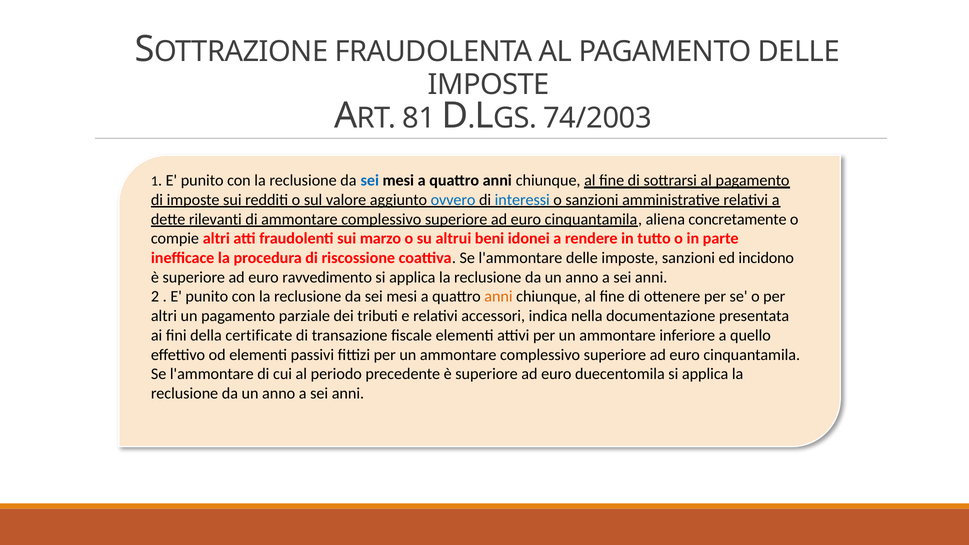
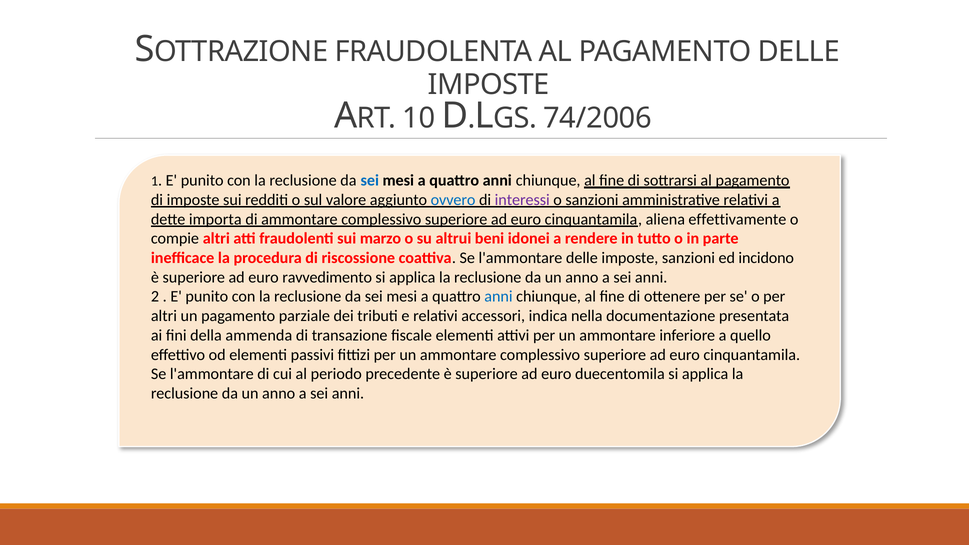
81: 81 -> 10
74/2003: 74/2003 -> 74/2006
interessi colour: blue -> purple
rilevanti: rilevanti -> importa
concretamente: concretamente -> effettivamente
anni at (498, 297) colour: orange -> blue
certificate: certificate -> ammenda
